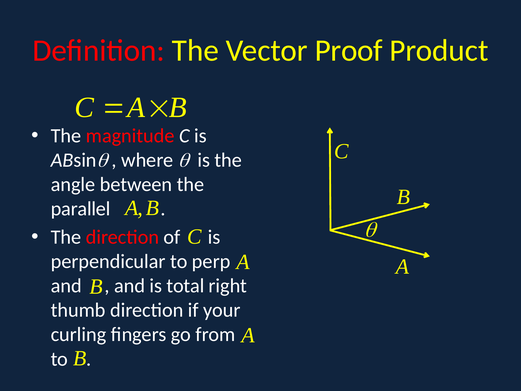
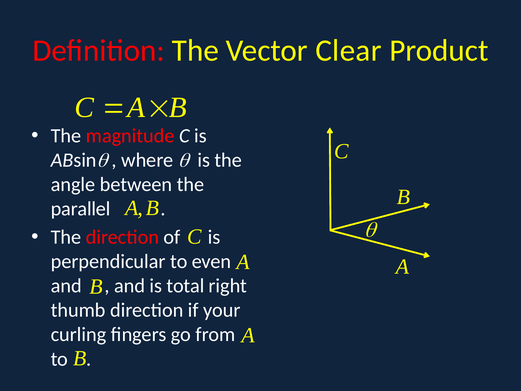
Proof: Proof -> Clear
perp: perp -> even
